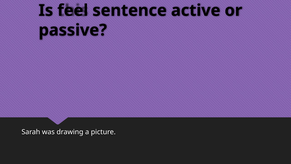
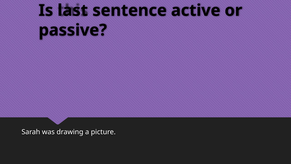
feel: feel -> last
